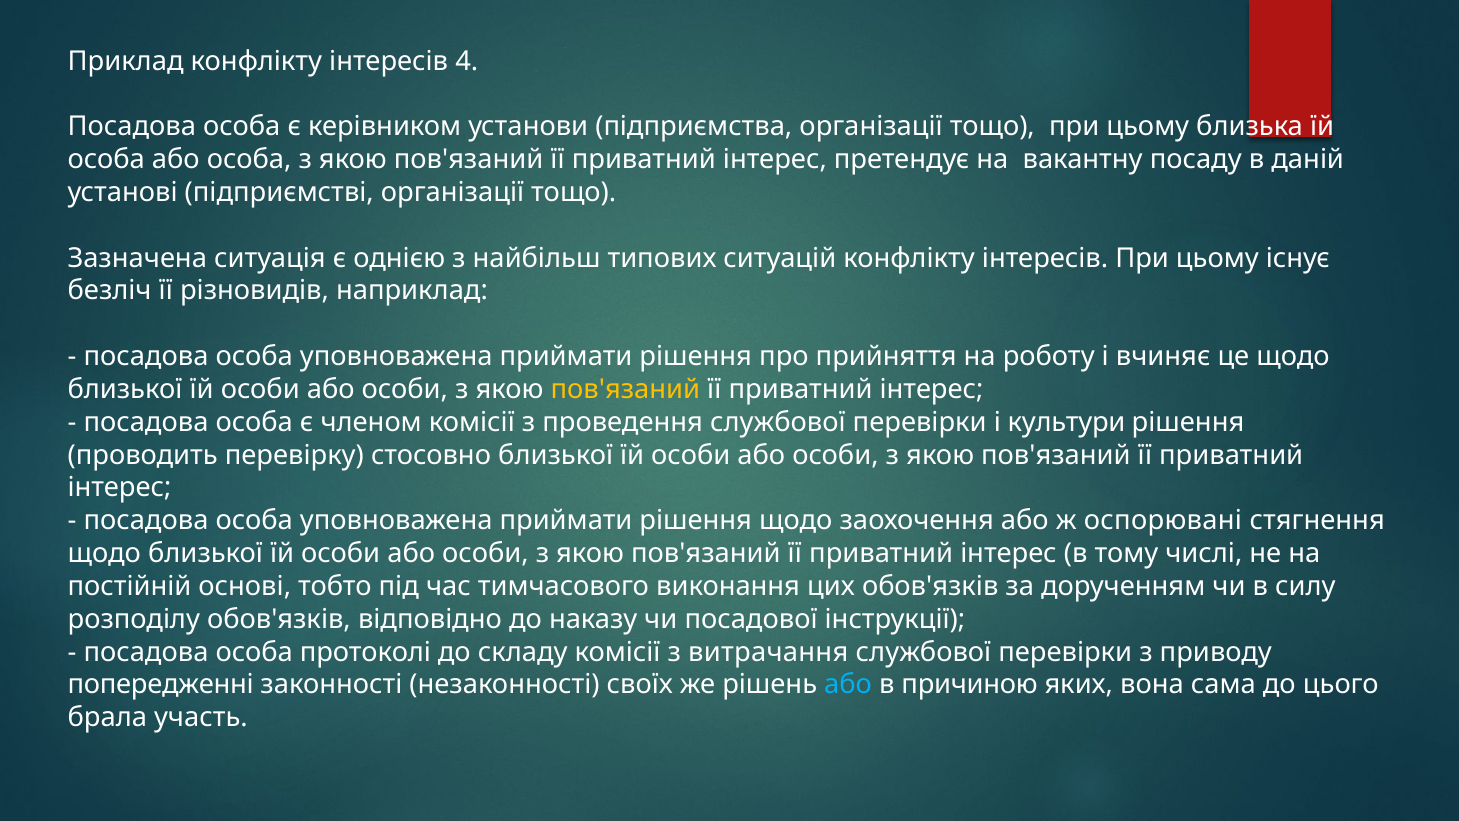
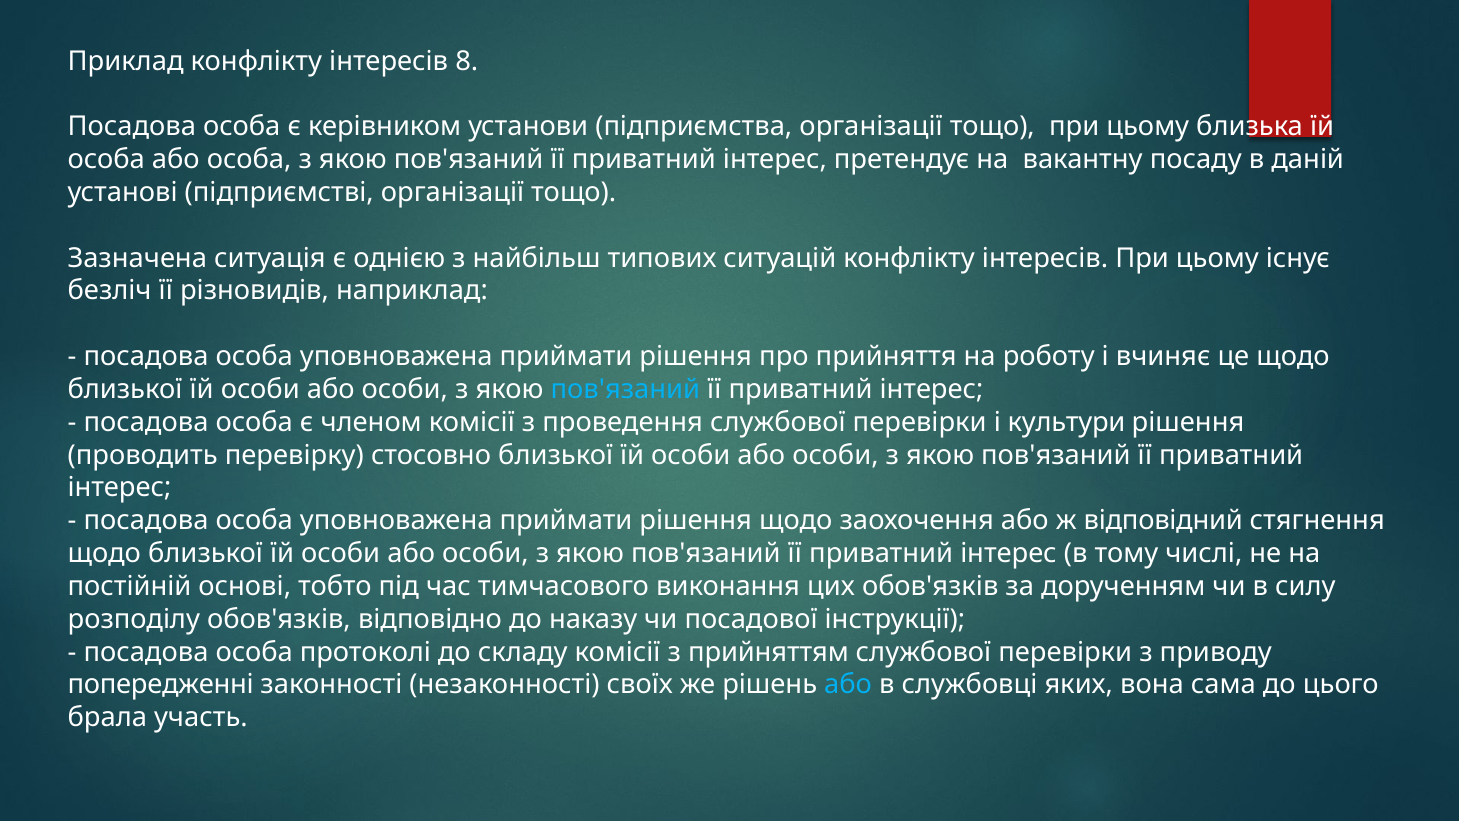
4: 4 -> 8
пов'язаний at (625, 389) colour: yellow -> light blue
оспорювані: оспорювані -> відповідний
витрачання: витрачання -> прийняттям
причиною: причиною -> службовці
